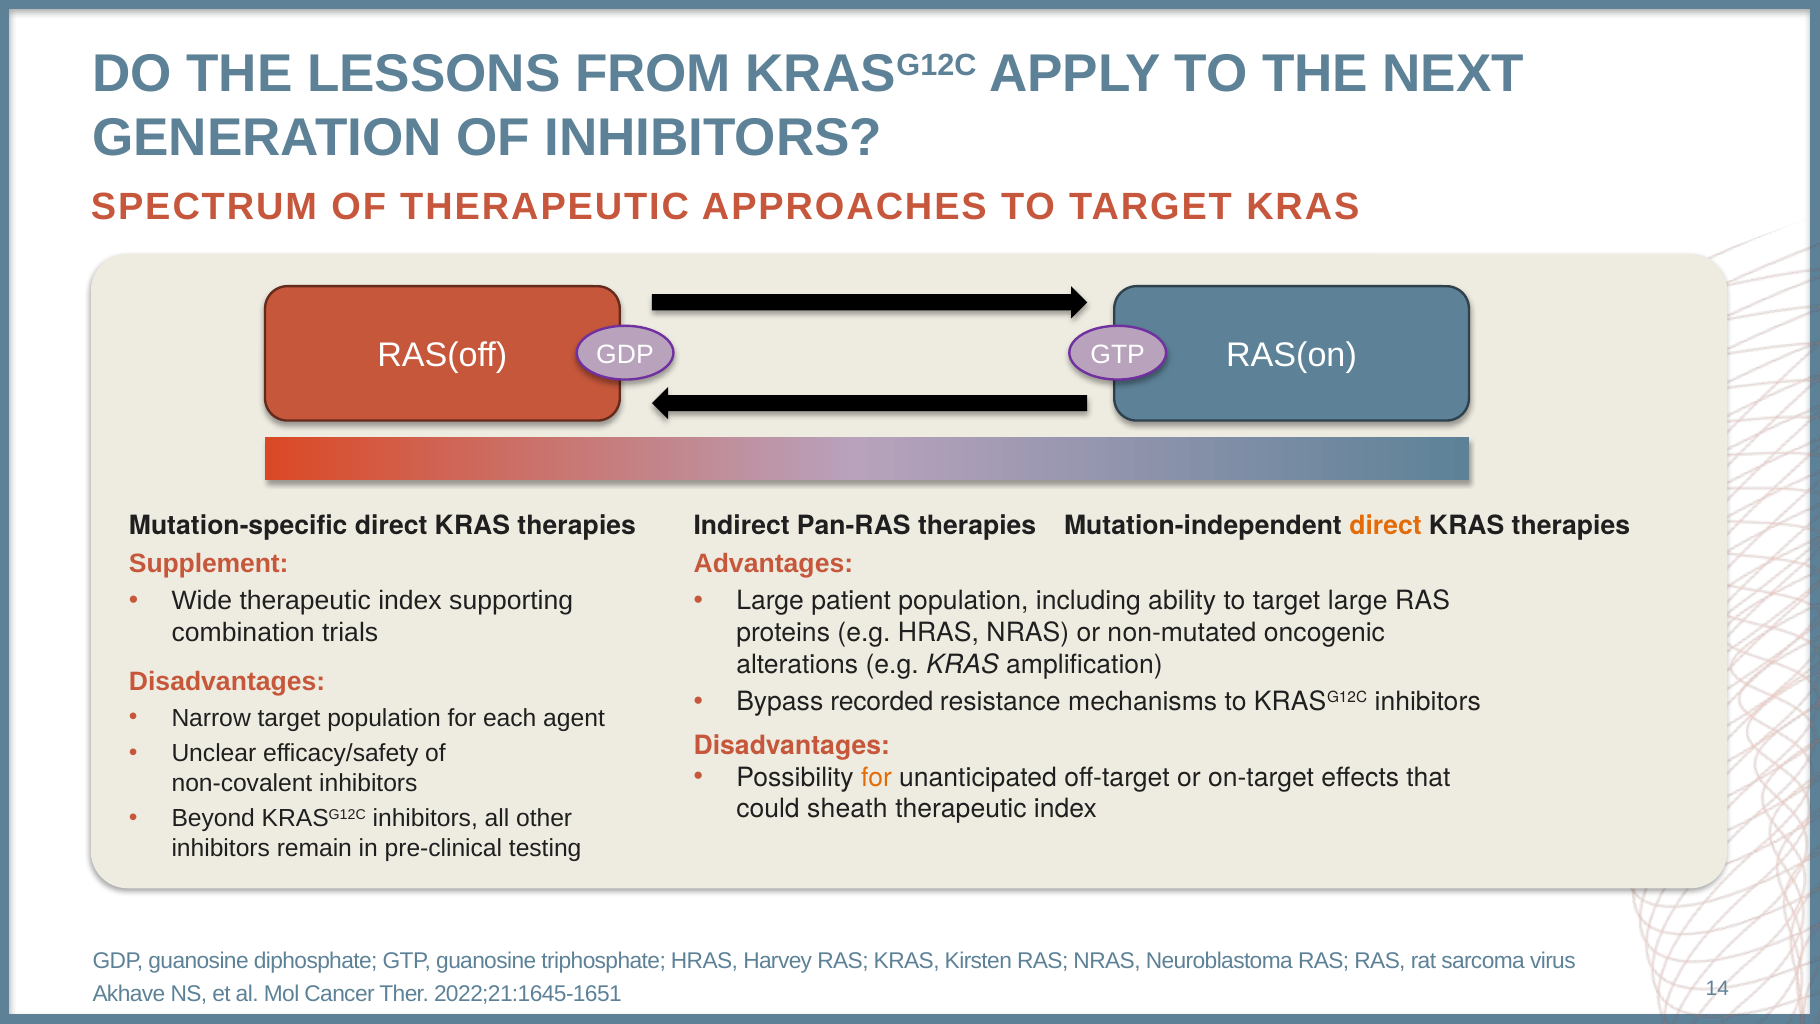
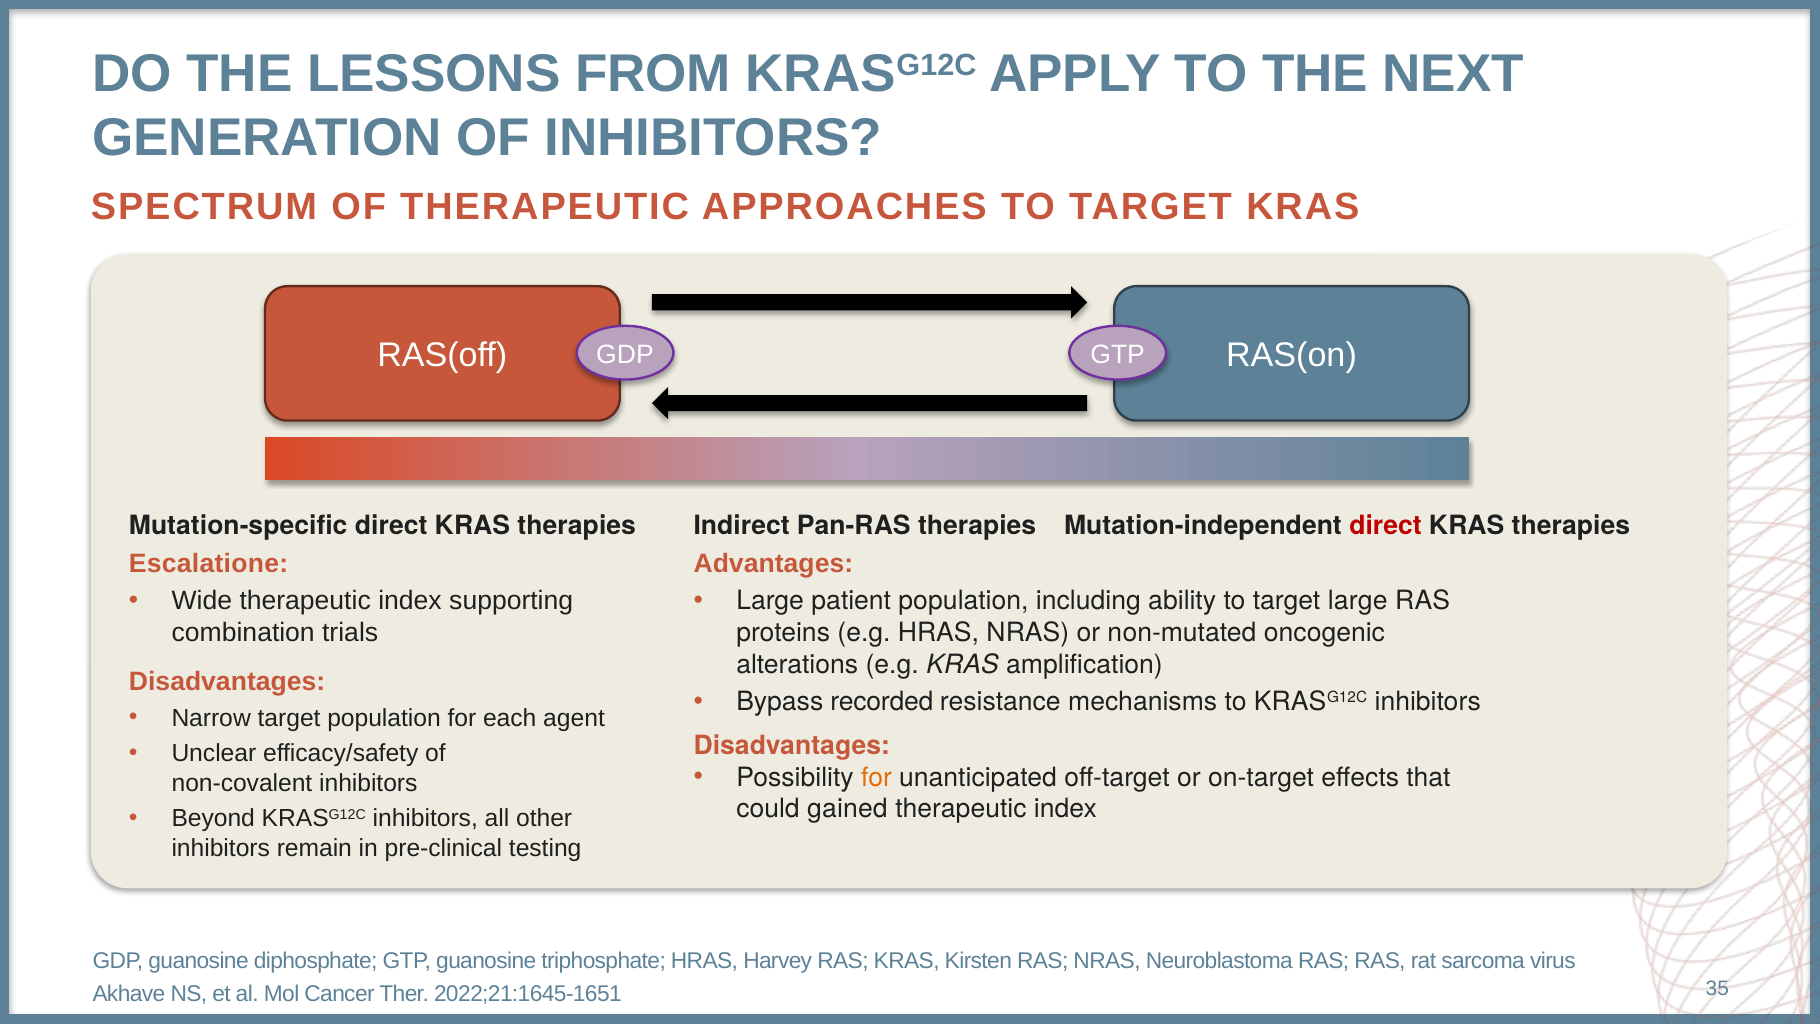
direct at (1385, 526) colour: orange -> red
Supplement: Supplement -> Escalatione
sheath: sheath -> gained
14: 14 -> 35
